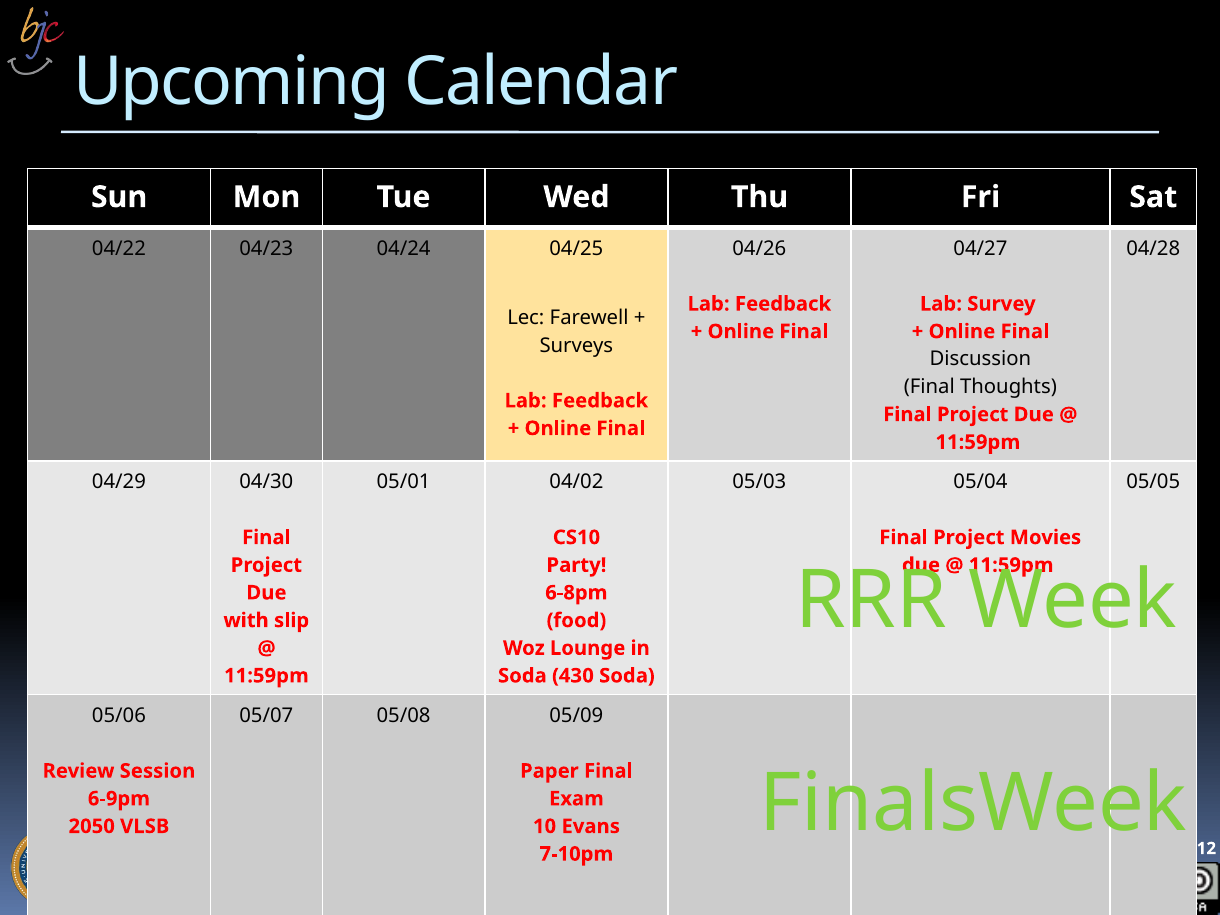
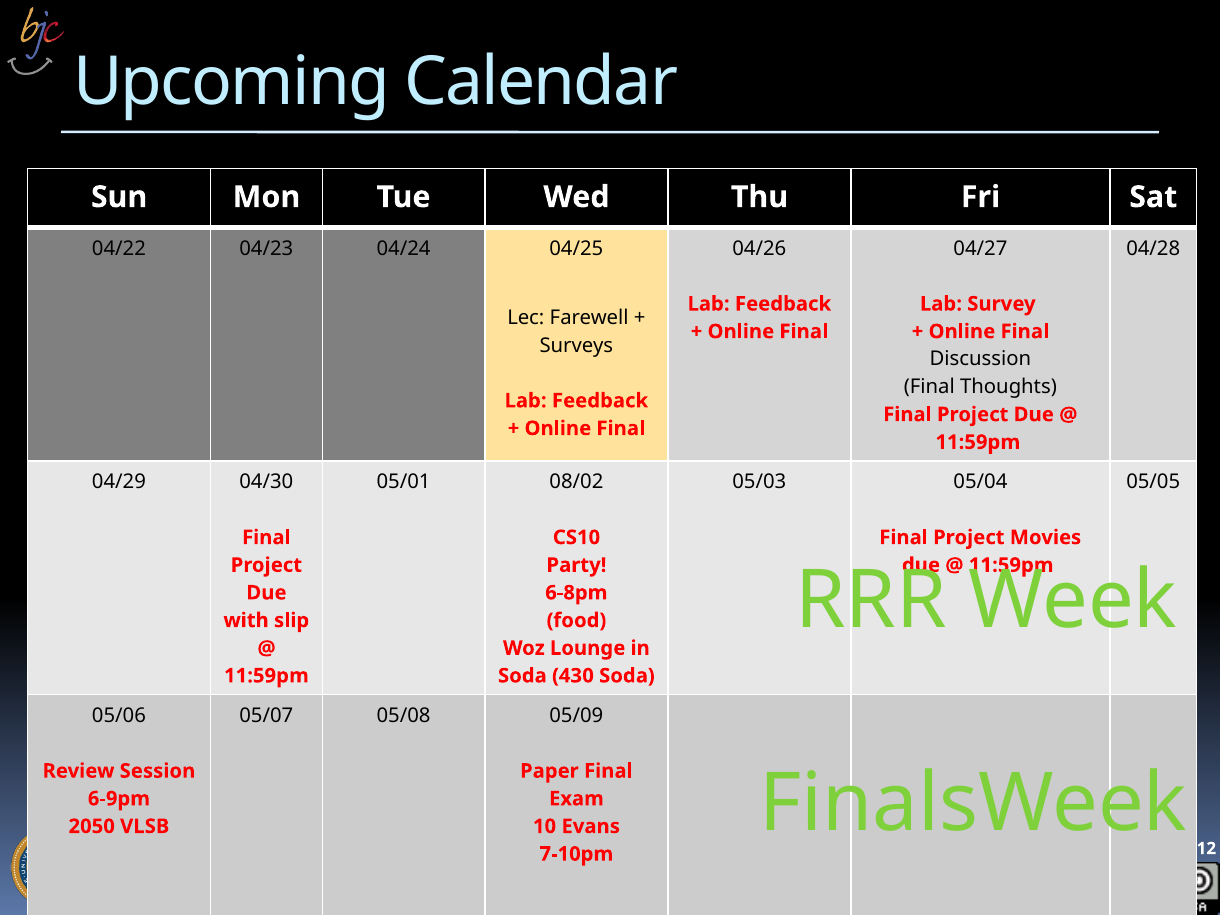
04/02: 04/02 -> 08/02
